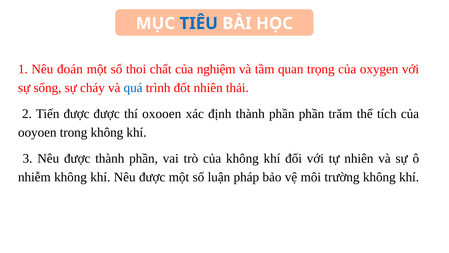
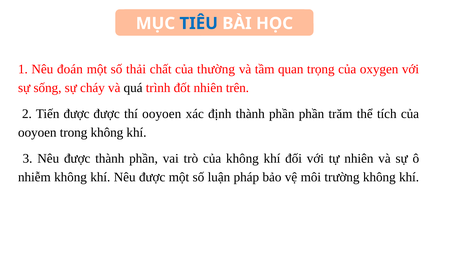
thoi: thoi -> thải
nghiệm: nghiệm -> thường
quá colour: blue -> black
thải: thải -> trên
thí oxooen: oxooen -> ooyoen
